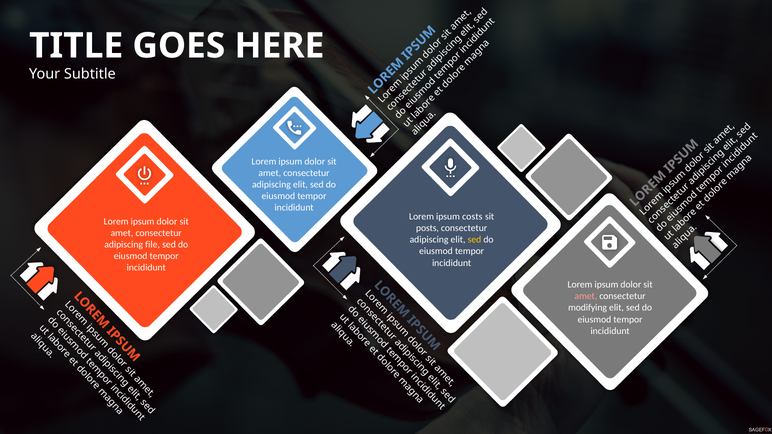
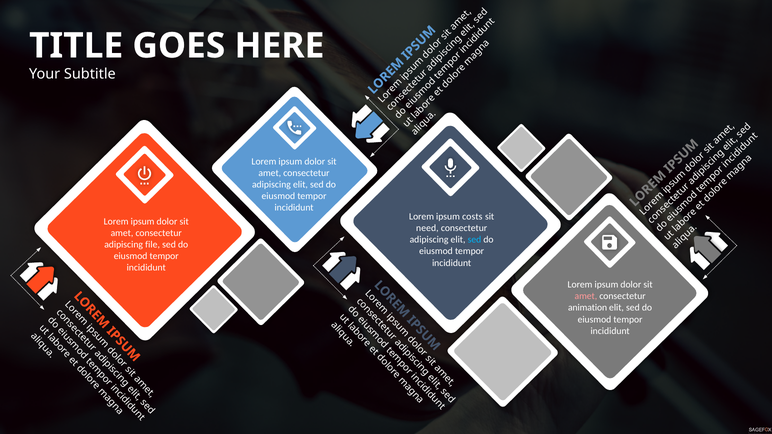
posts: posts -> need
sed at (474, 240) colour: yellow -> light blue
modifying: modifying -> animation
